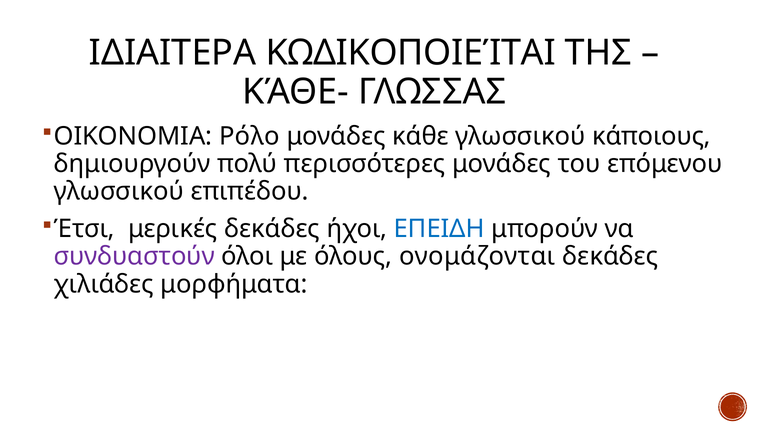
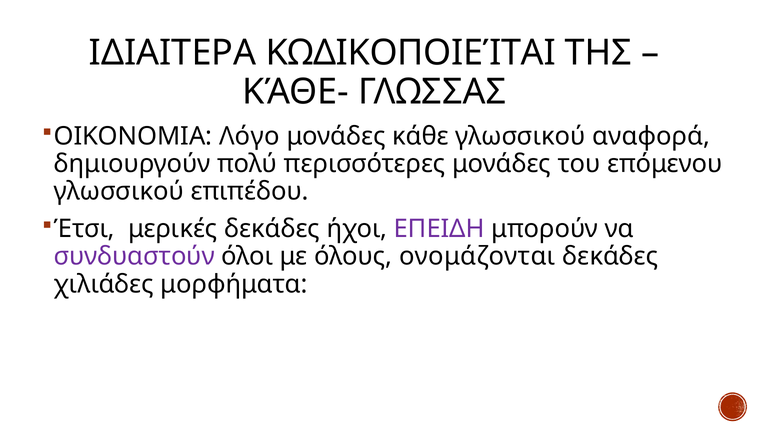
Ρόλο: Ρόλο -> Λόγο
κάποιους: κάποιους -> αναφορά
ΕΠΕΙΔΗ colour: blue -> purple
